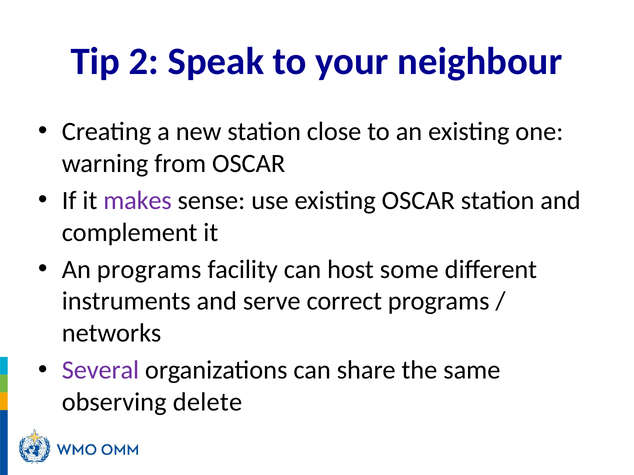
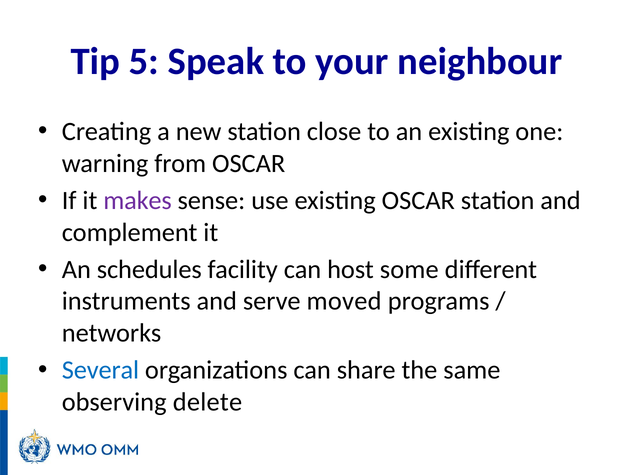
2: 2 -> 5
An programs: programs -> schedules
correct: correct -> moved
Several colour: purple -> blue
